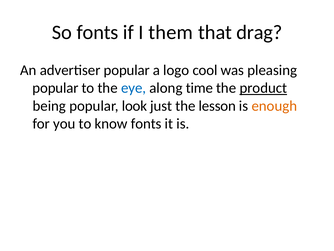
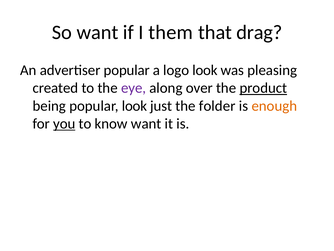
So fonts: fonts -> want
logo cool: cool -> look
popular at (55, 88): popular -> created
eye colour: blue -> purple
time: time -> over
lesson: lesson -> folder
you underline: none -> present
know fonts: fonts -> want
